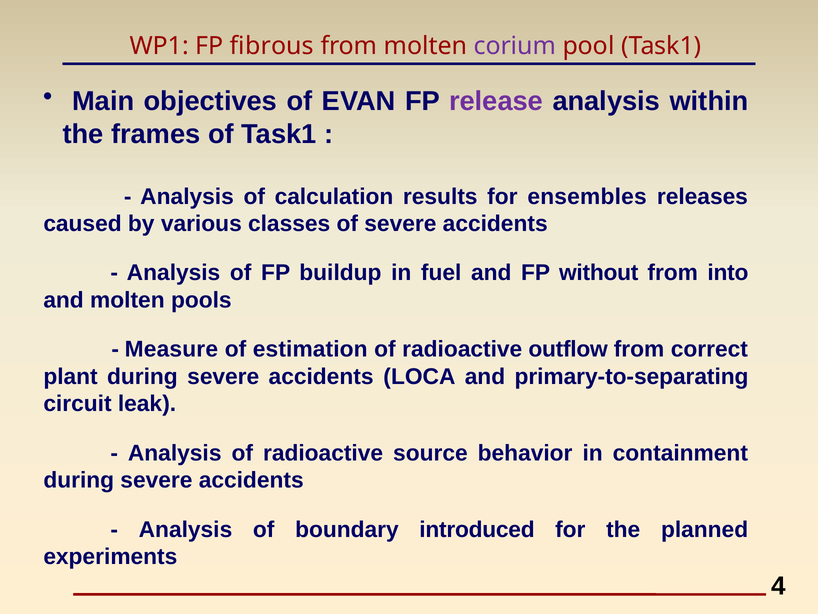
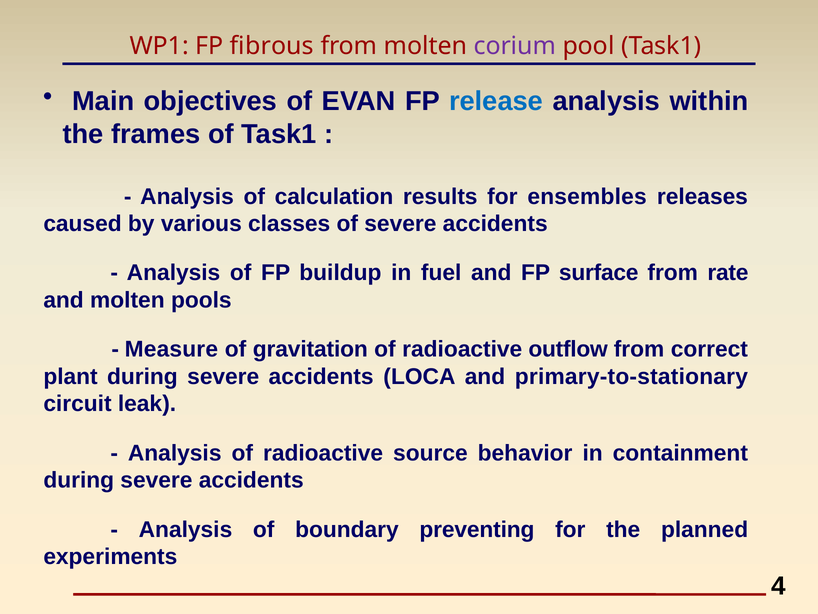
release colour: purple -> blue
without: without -> surface
into: into -> rate
estimation: estimation -> gravitation
primary-to-separating: primary-to-separating -> primary-to-stationary
introduced: introduced -> preventing
